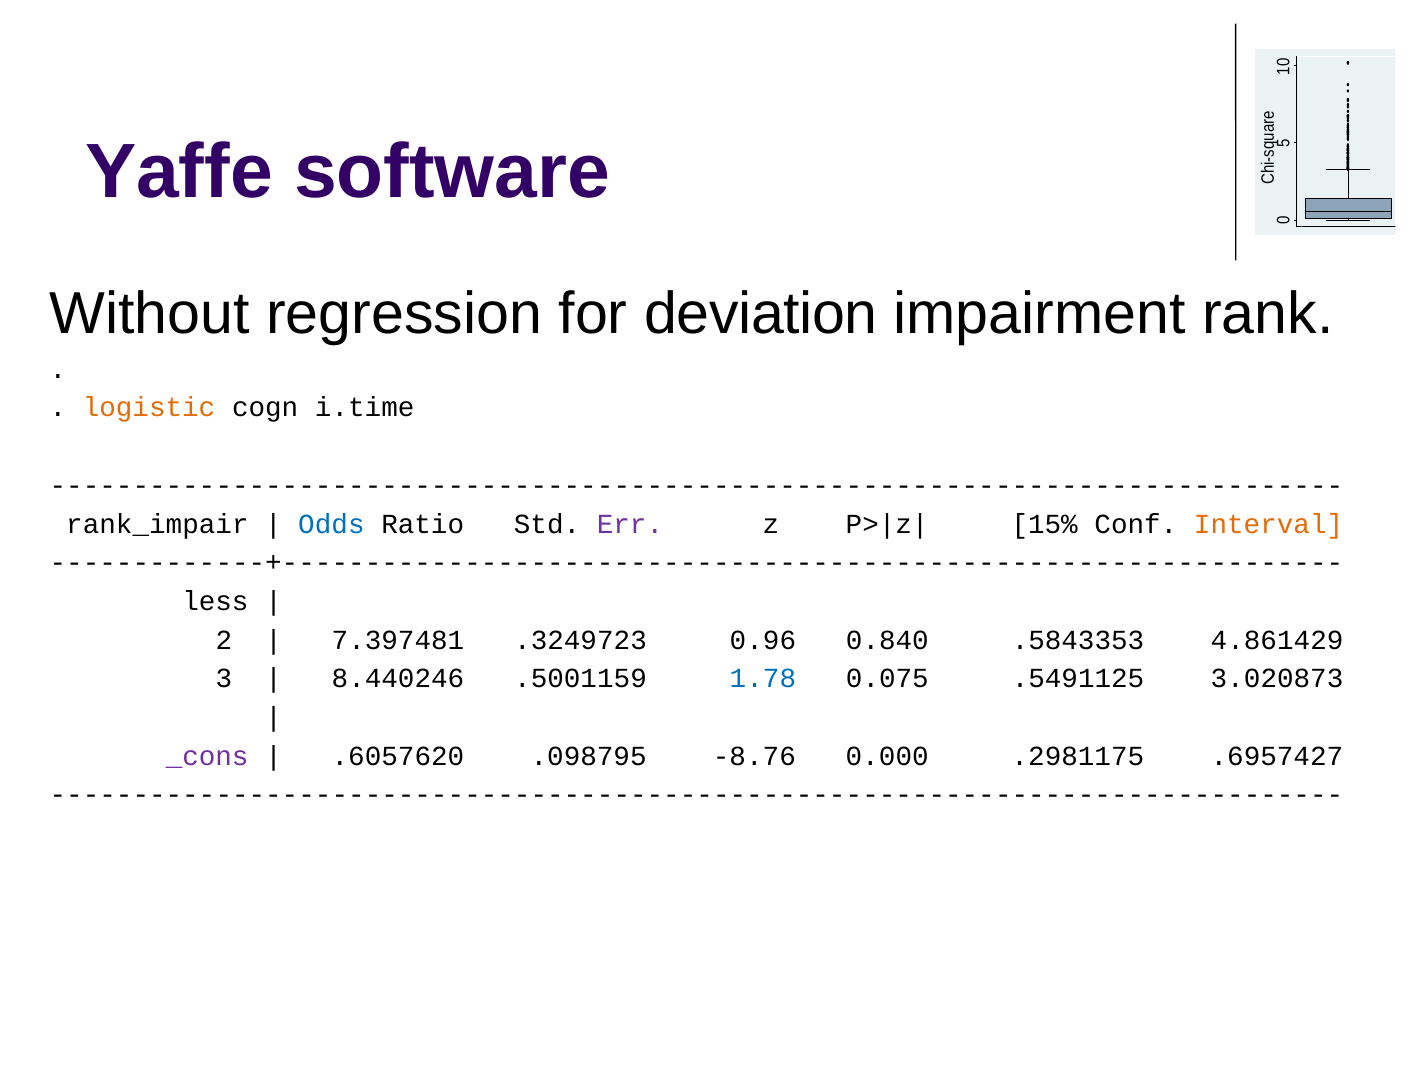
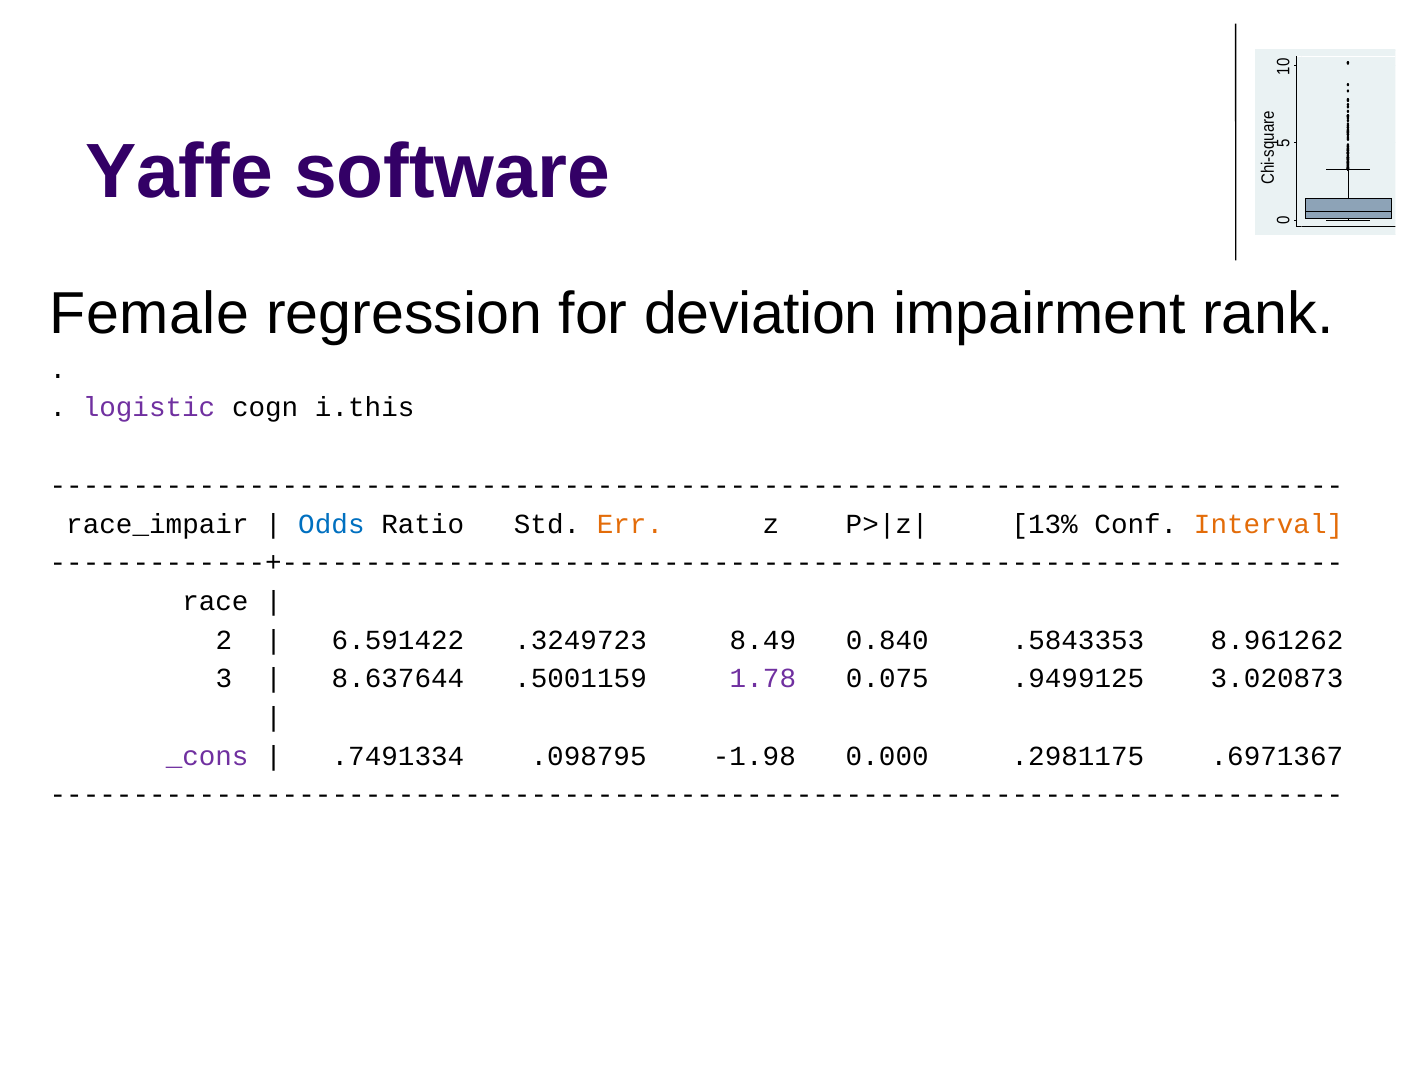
Without: Without -> Female
logistic colour: orange -> purple
i.time: i.time -> i.this
rank_impair: rank_impair -> race_impair
Err colour: purple -> orange
15%: 15% -> 13%
less: less -> race
7.397481: 7.397481 -> 6.591422
0.96: 0.96 -> 8.49
4.861429: 4.861429 -> 8.961262
8.440246: 8.440246 -> 8.637644
1.78 colour: blue -> purple
.5491125: .5491125 -> .9499125
.6057620: .6057620 -> .7491334
-8.76: -8.76 -> -1.98
.6957427: .6957427 -> .6971367
